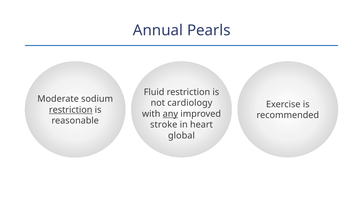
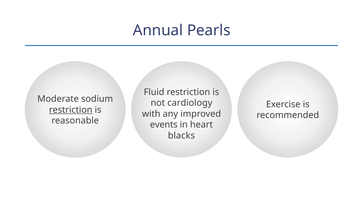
any underline: present -> none
stroke: stroke -> events
global: global -> blacks
